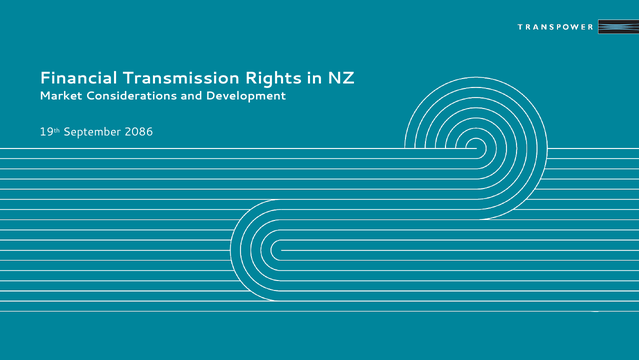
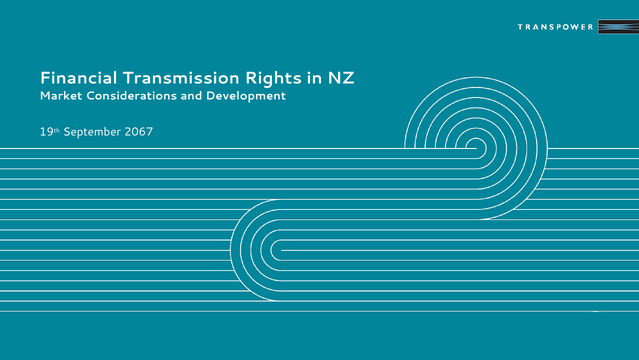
2086: 2086 -> 2067
